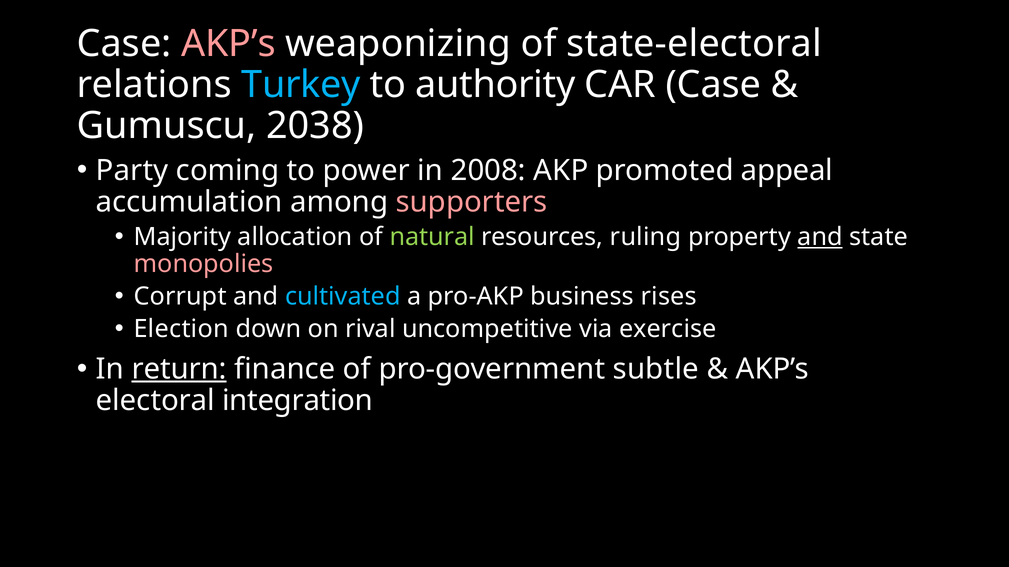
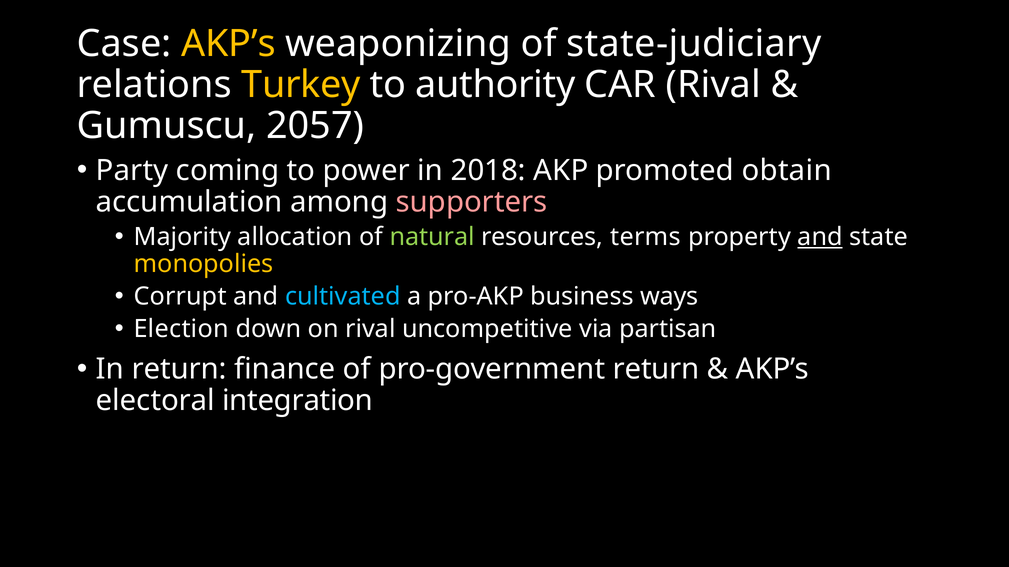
AKP’s at (229, 44) colour: pink -> yellow
state-electoral: state-electoral -> state-judiciary
Turkey colour: light blue -> yellow
CAR Case: Case -> Rival
2038: 2038 -> 2057
2008: 2008 -> 2018
appeal: appeal -> obtain
ruling: ruling -> terms
monopolies colour: pink -> yellow
rises: rises -> ways
exercise: exercise -> partisan
return at (179, 369) underline: present -> none
pro-government subtle: subtle -> return
